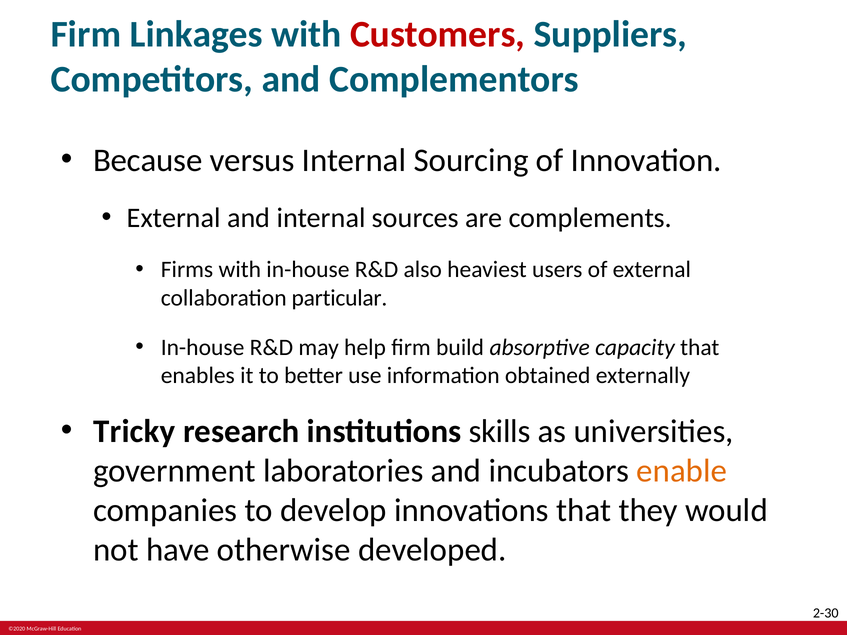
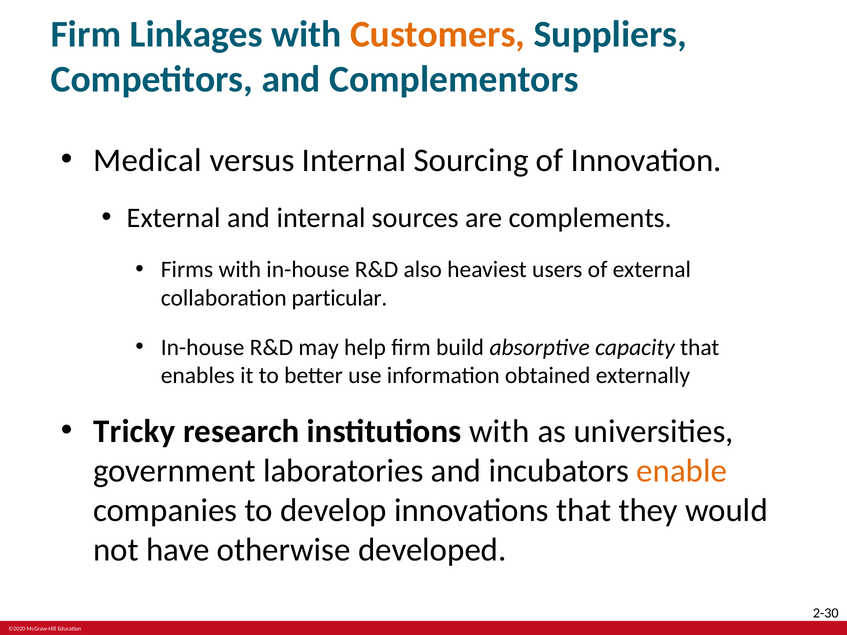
Customers colour: red -> orange
Because: Because -> Medical
institutions skills: skills -> with
